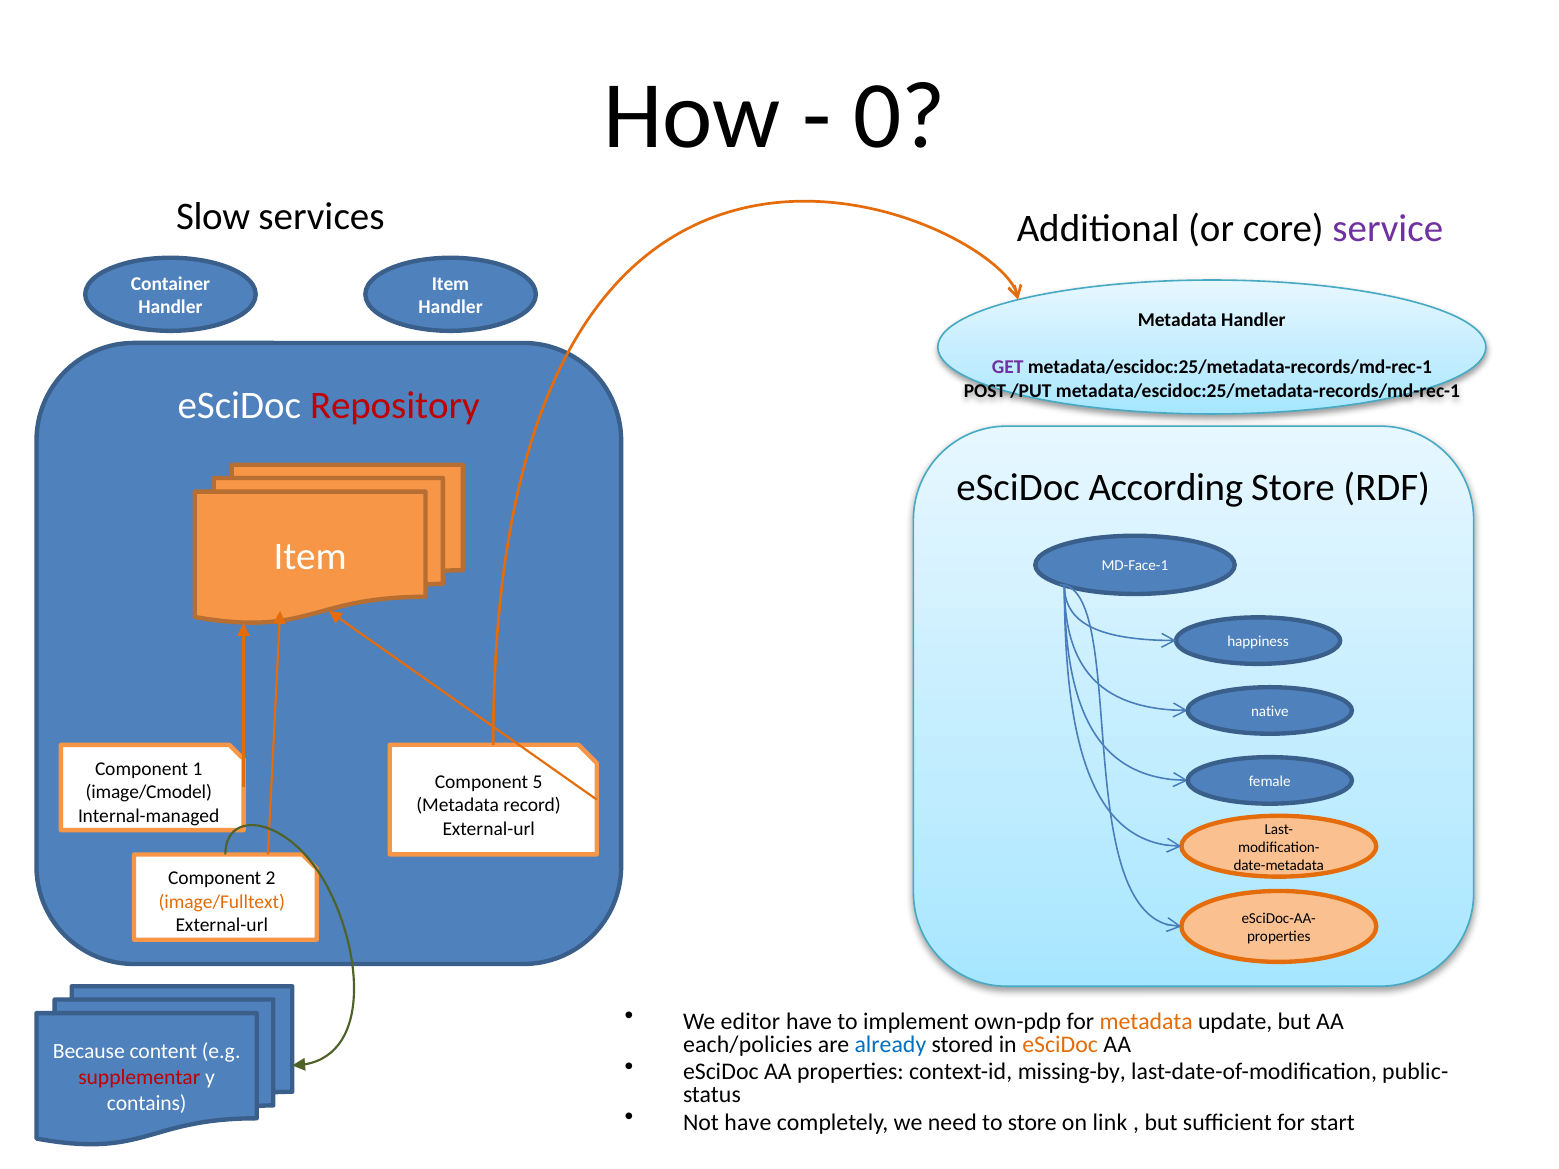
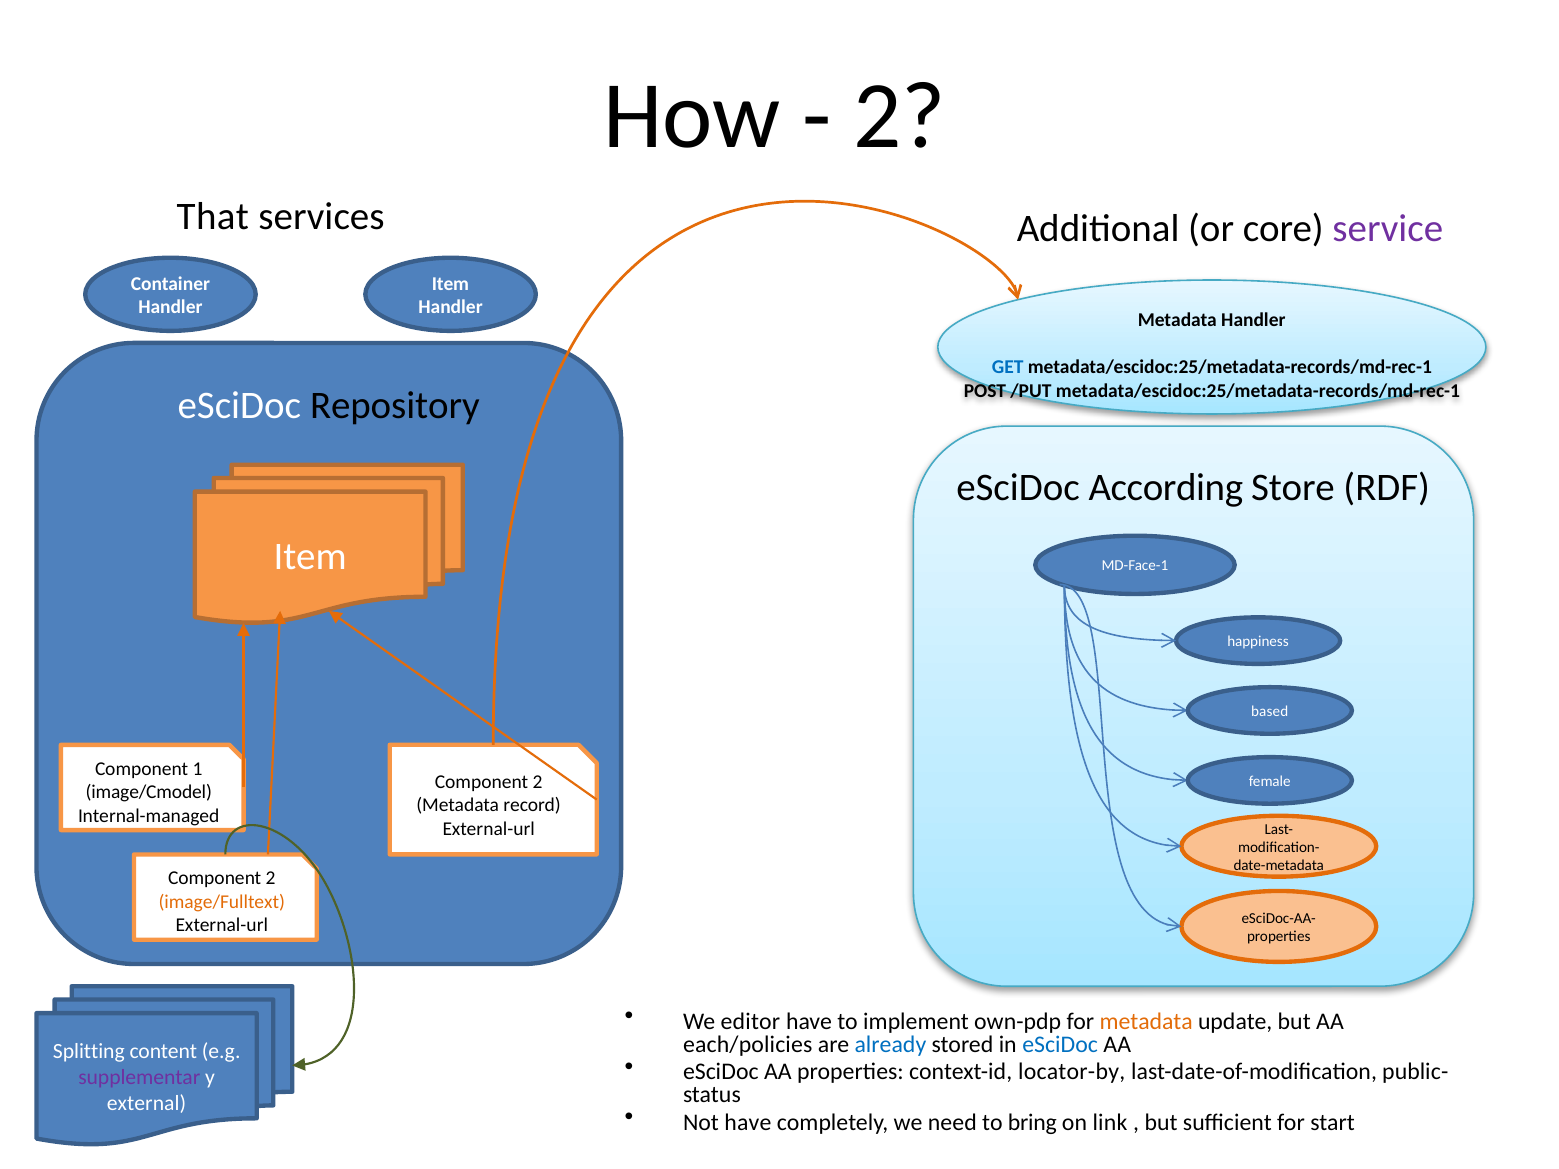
0 at (899, 116): 0 -> 2
Slow: Slow -> That
GET colour: purple -> blue
Repository colour: red -> black
native: native -> based
5 at (537, 782): 5 -> 2
eSciDoc at (1060, 1044) colour: orange -> blue
Because: Because -> Splitting
missing-by: missing-by -> locator-by
supplementar colour: red -> purple
contains: contains -> external
to store: store -> bring
